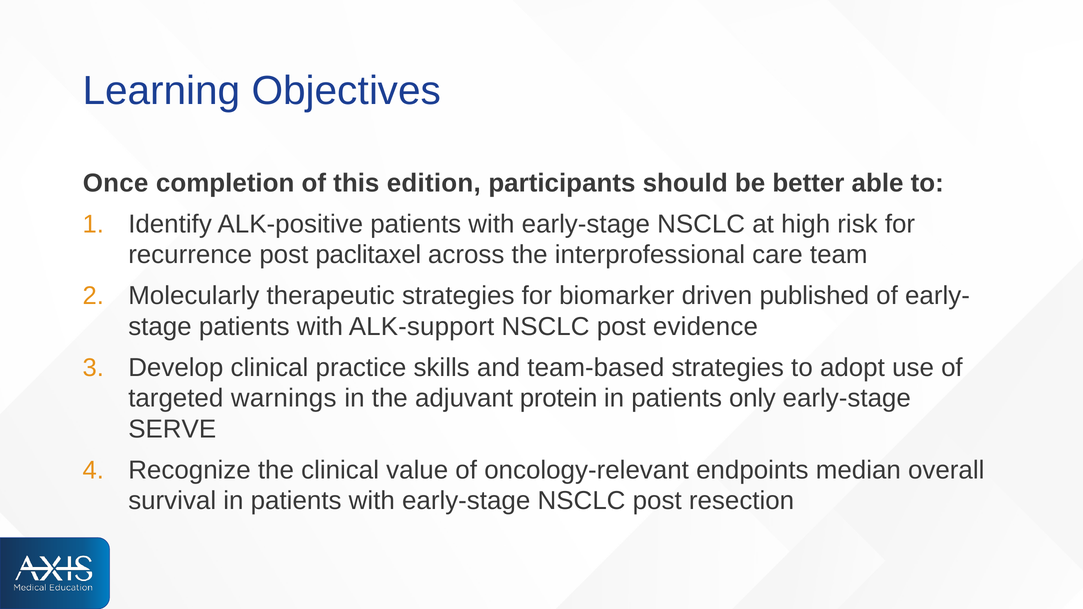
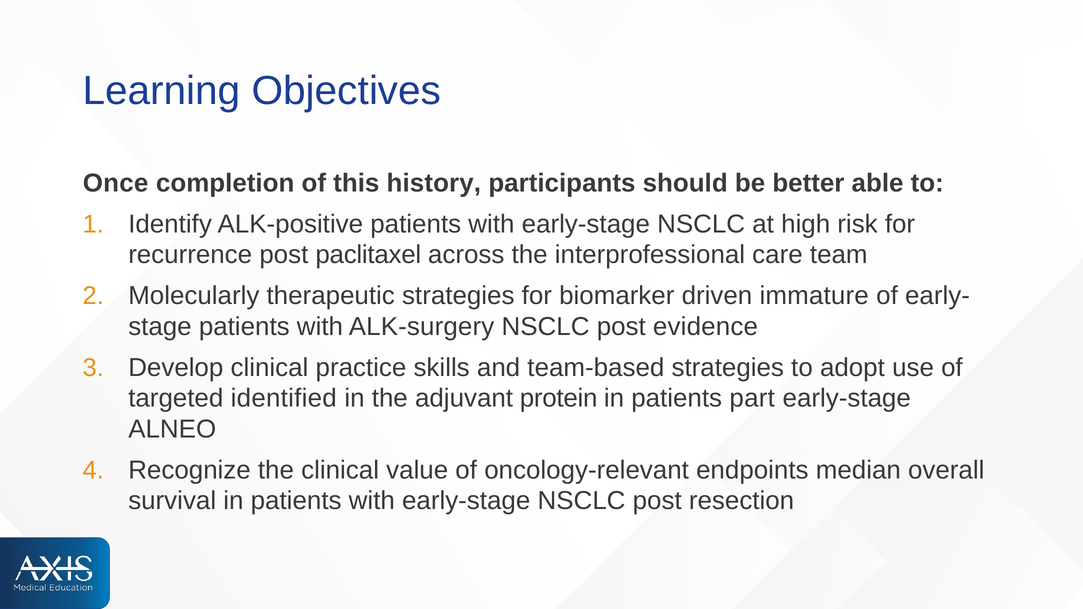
edition: edition -> history
published: published -> immature
ALK-support: ALK-support -> ALK-surgery
warnings: warnings -> identified
only: only -> part
SERVE: SERVE -> ALNEO
